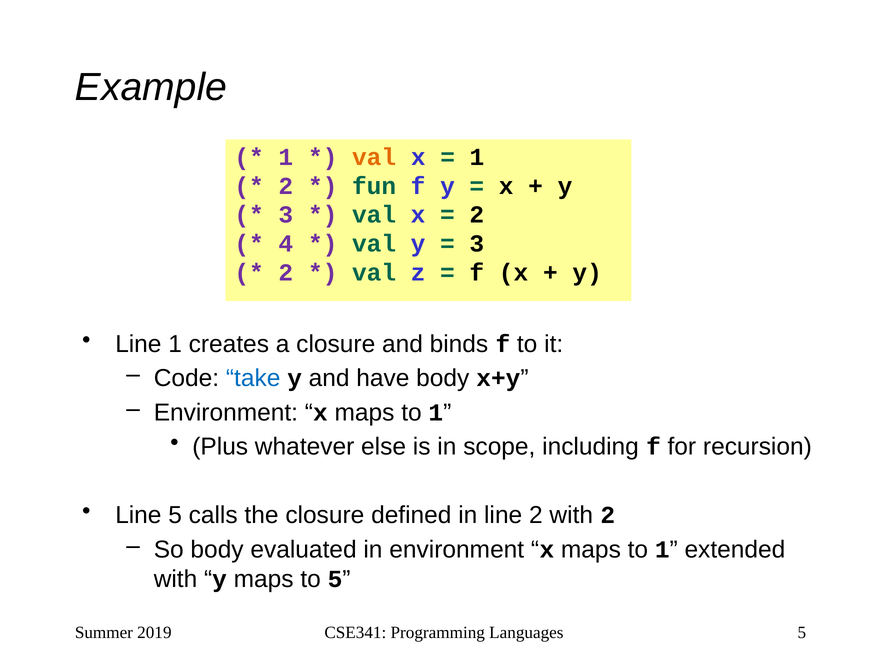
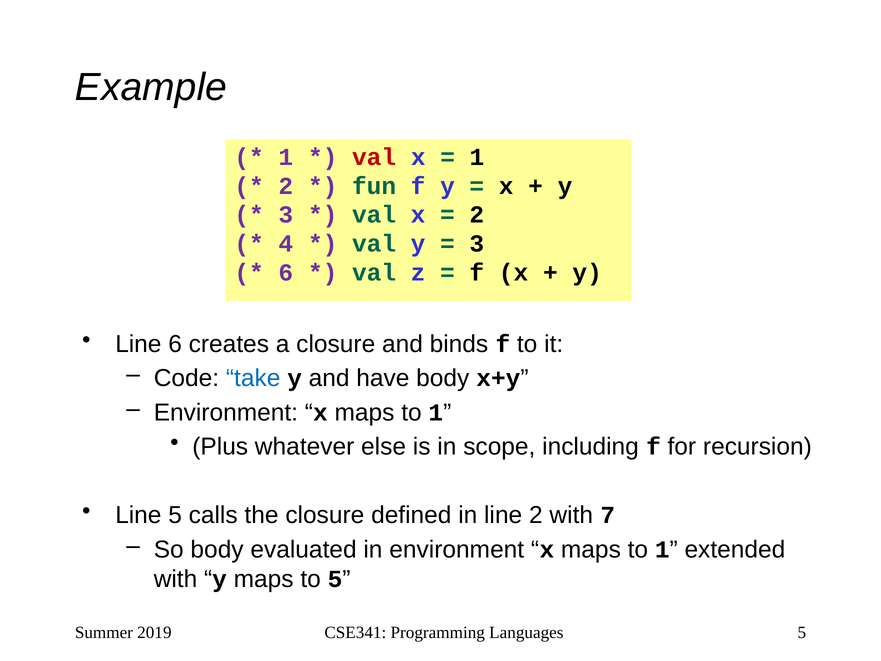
val at (374, 157) colour: orange -> red
2 at (286, 273): 2 -> 6
Line 1: 1 -> 6
with 2: 2 -> 7
